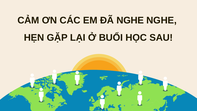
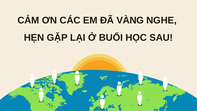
ĐÃ NGHE: NGHE -> VÀNG
